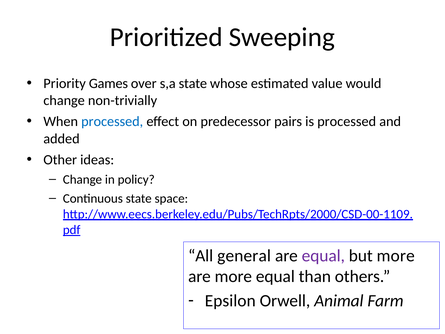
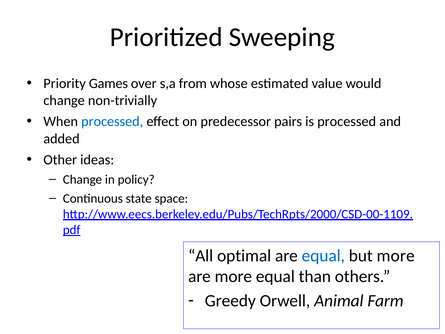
s,a state: state -> from
general: general -> optimal
equal at (323, 256) colour: purple -> blue
Epsilon: Epsilon -> Greedy
